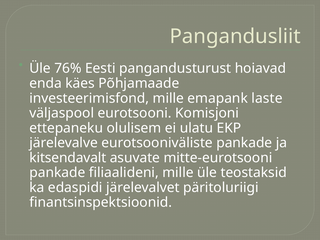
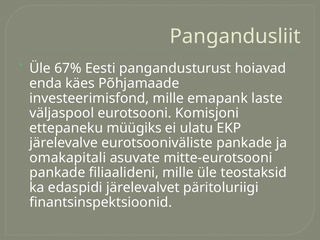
76%: 76% -> 67%
olulisem: olulisem -> müügiks
kitsendavalt: kitsendavalt -> omakapitali
